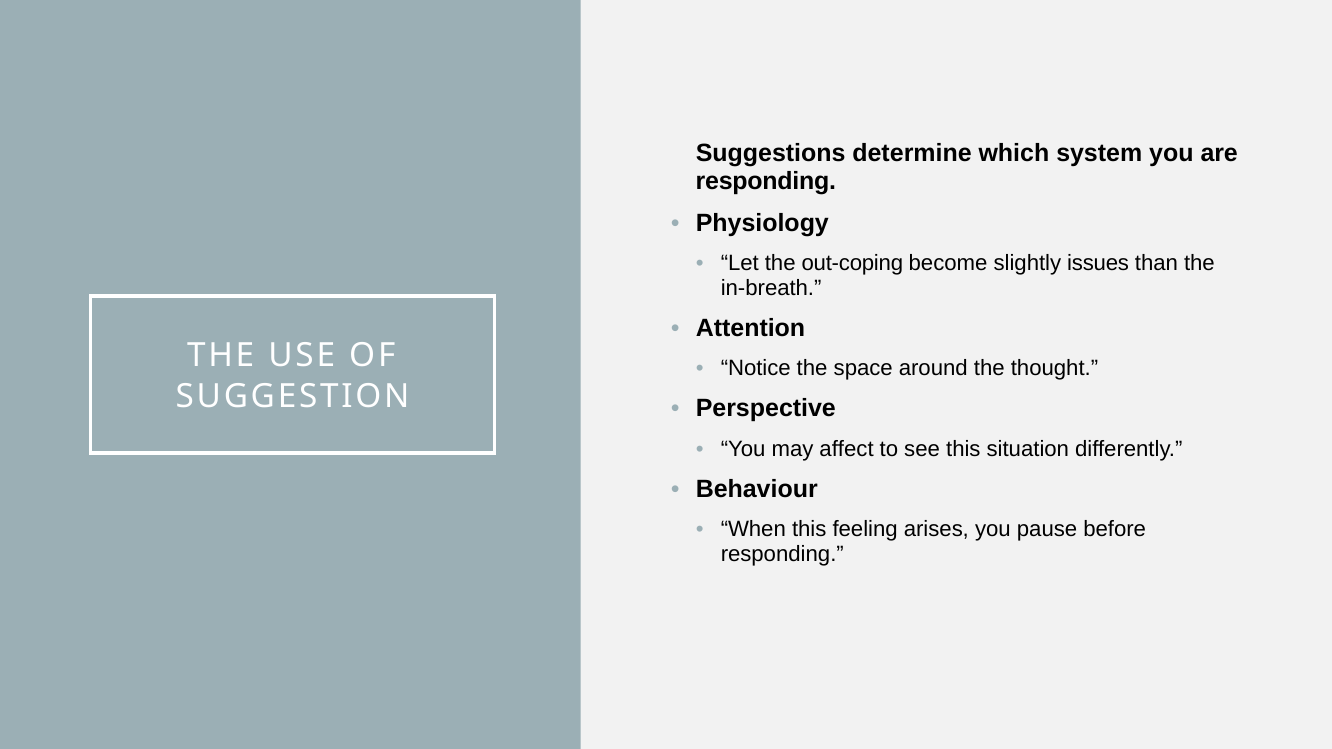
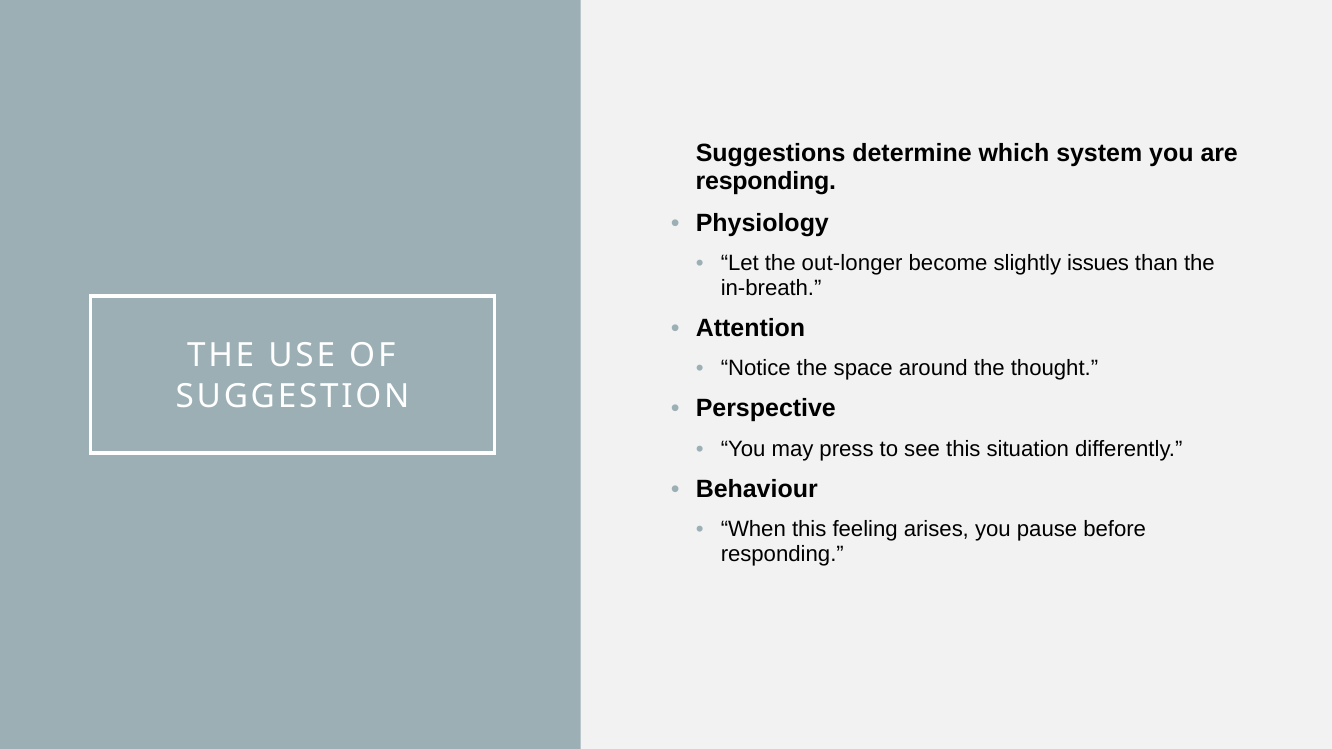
out-coping: out-coping -> out-longer
affect: affect -> press
